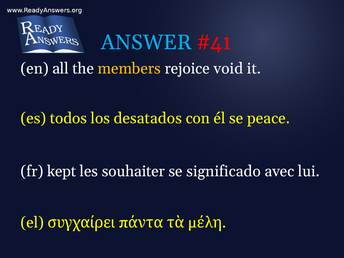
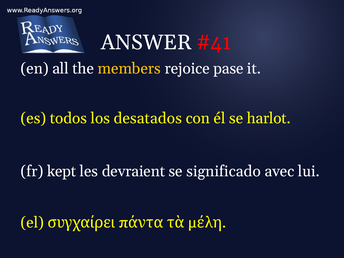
ANSWER colour: light blue -> white
void: void -> pase
peace: peace -> harlot
souhaiter: souhaiter -> devraient
